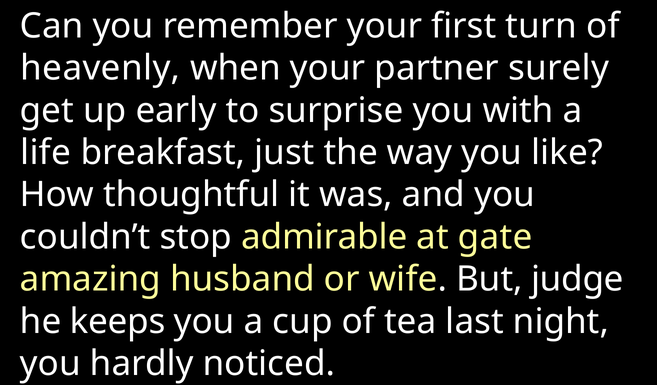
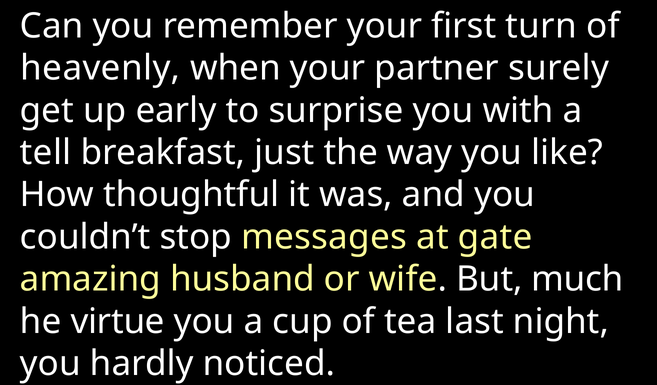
life: life -> tell
admirable: admirable -> messages
judge: judge -> much
keeps: keeps -> virtue
